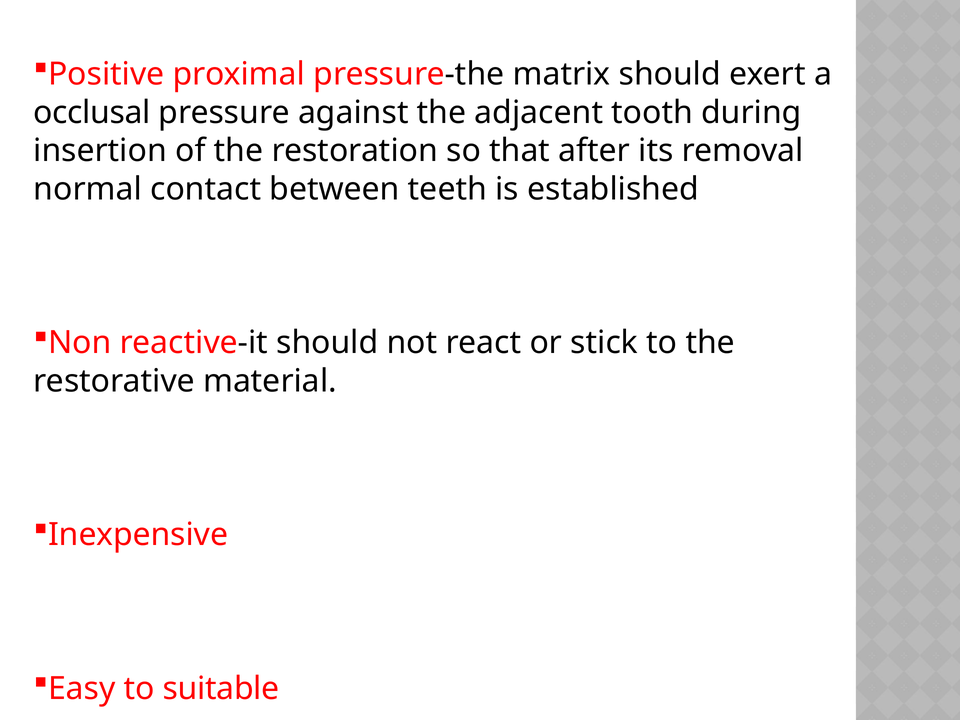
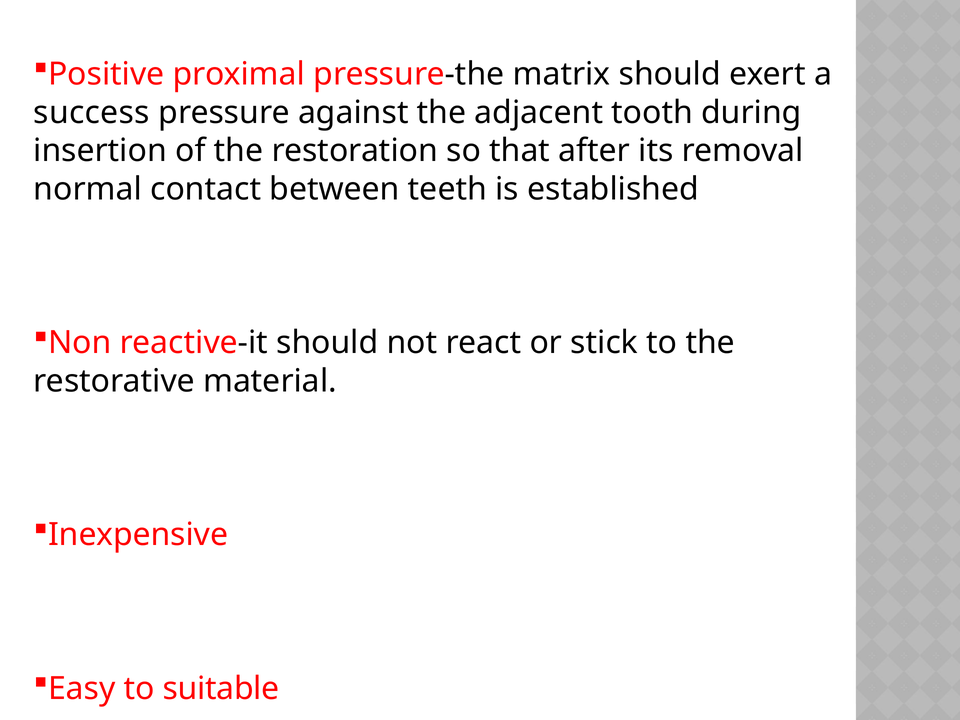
occlusal: occlusal -> success
